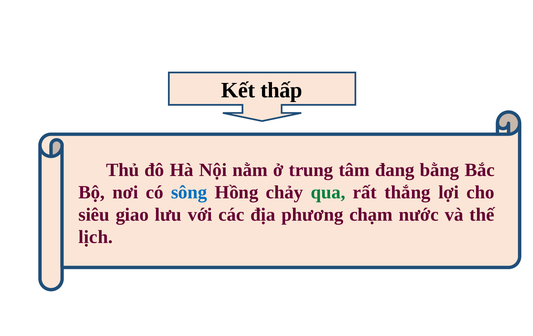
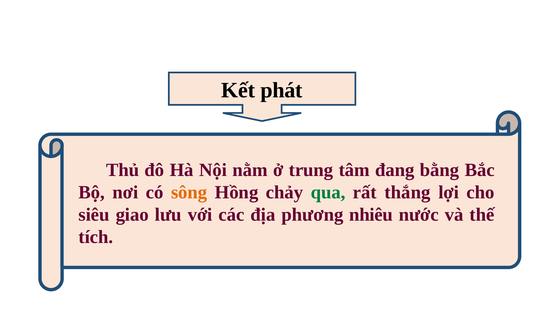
thấp: thấp -> phát
sông colour: blue -> orange
chạm: chạm -> nhiêu
lịch: lịch -> tích
